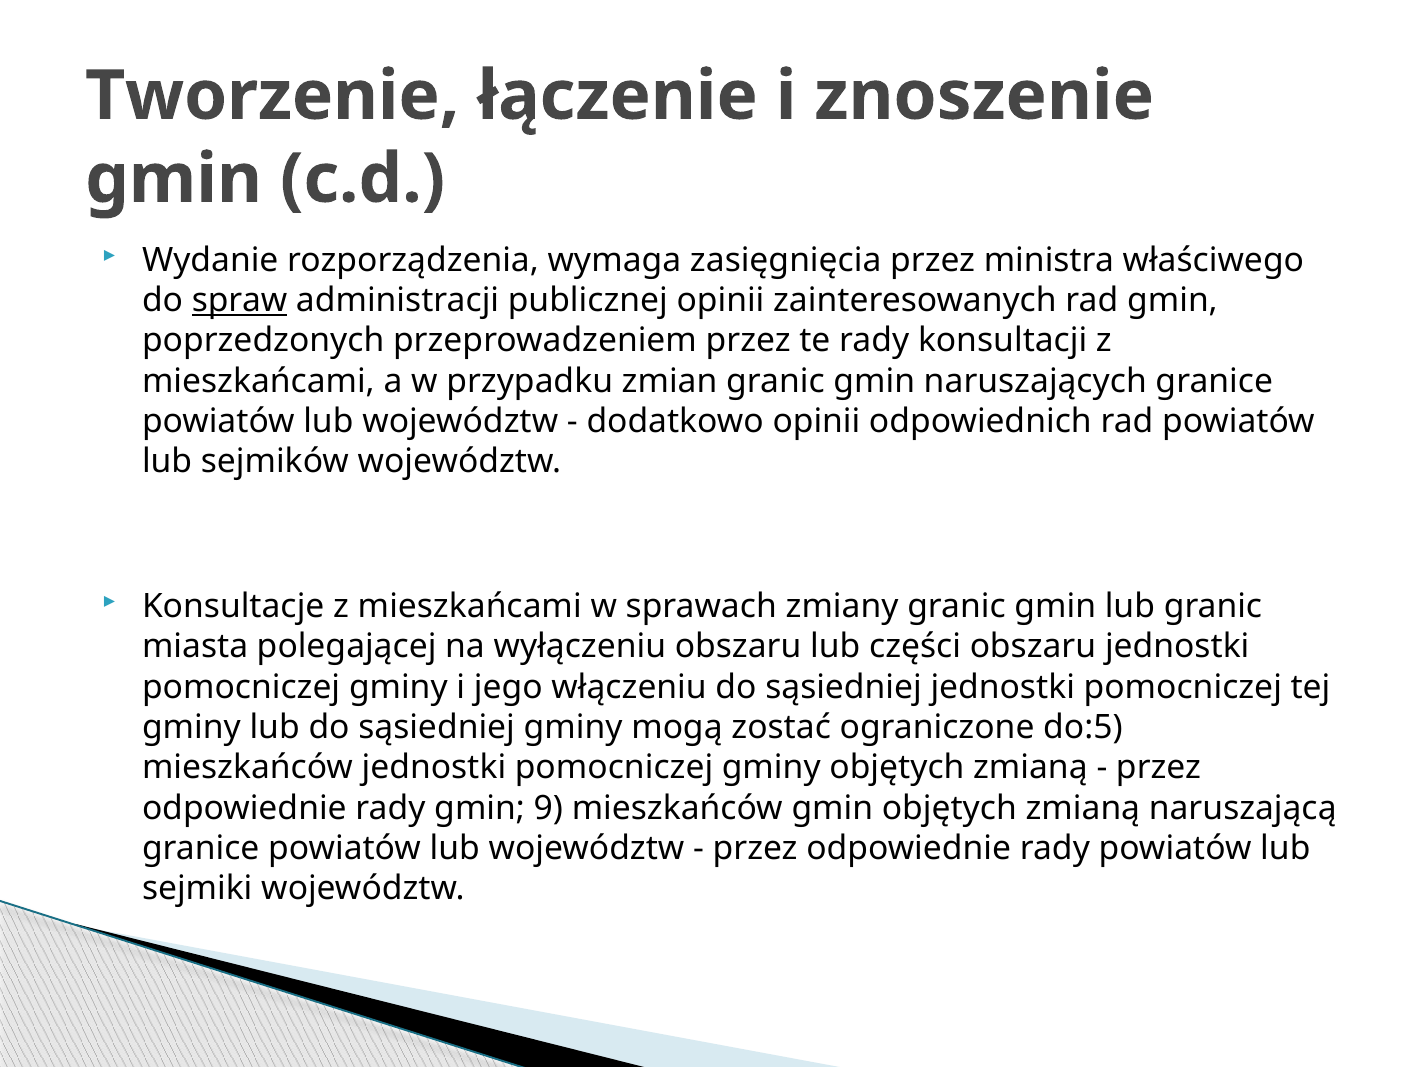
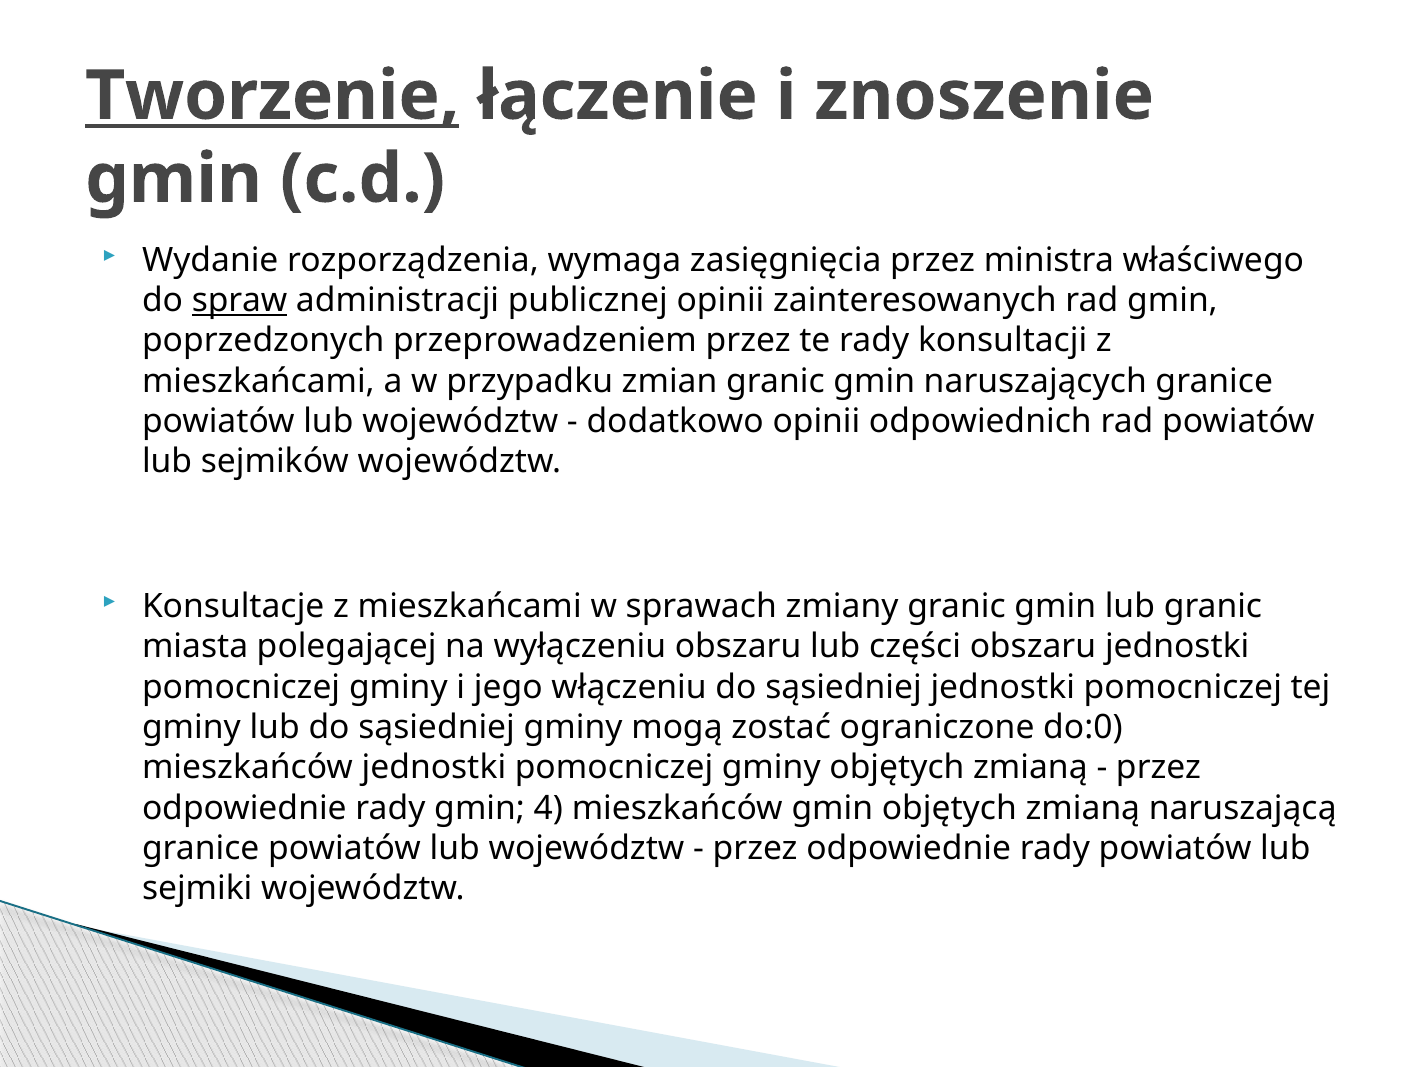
Tworzenie underline: none -> present
do:5: do:5 -> do:0
9: 9 -> 4
